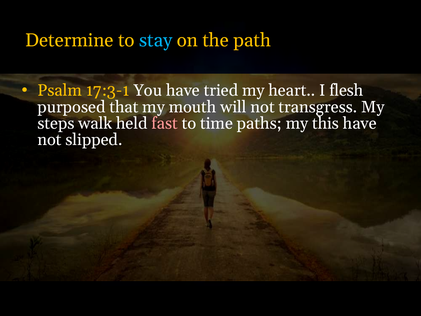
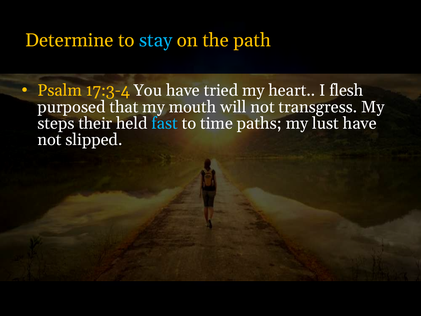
17:3-1: 17:3-1 -> 17:3-4
walk: walk -> their
fast colour: pink -> light blue
this: this -> lust
